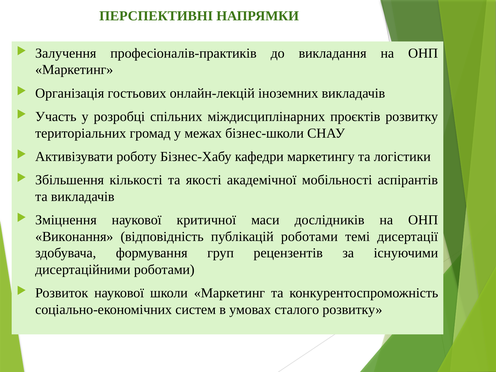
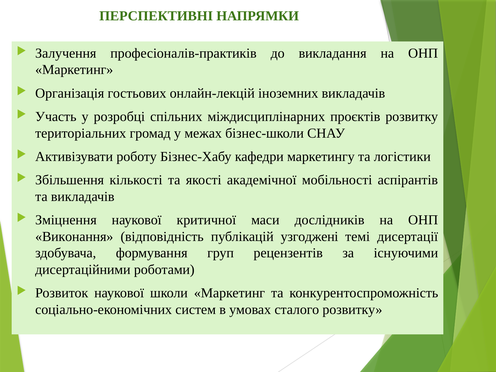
публікацій роботами: роботами -> узгоджені
